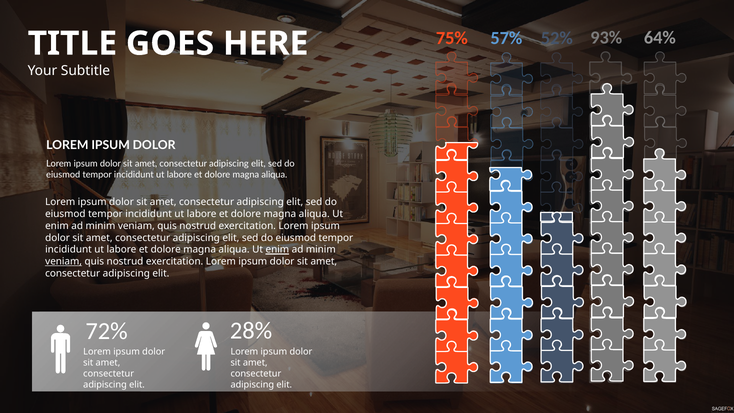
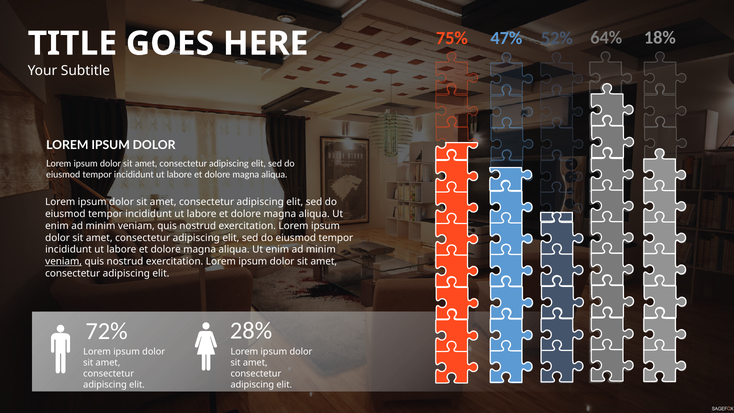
64%: 64% -> 18%
57%: 57% -> 47%
93%: 93% -> 64%
enim at (277, 250) underline: present -> none
